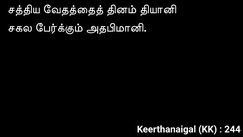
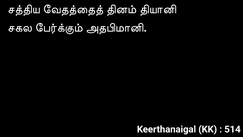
244: 244 -> 514
